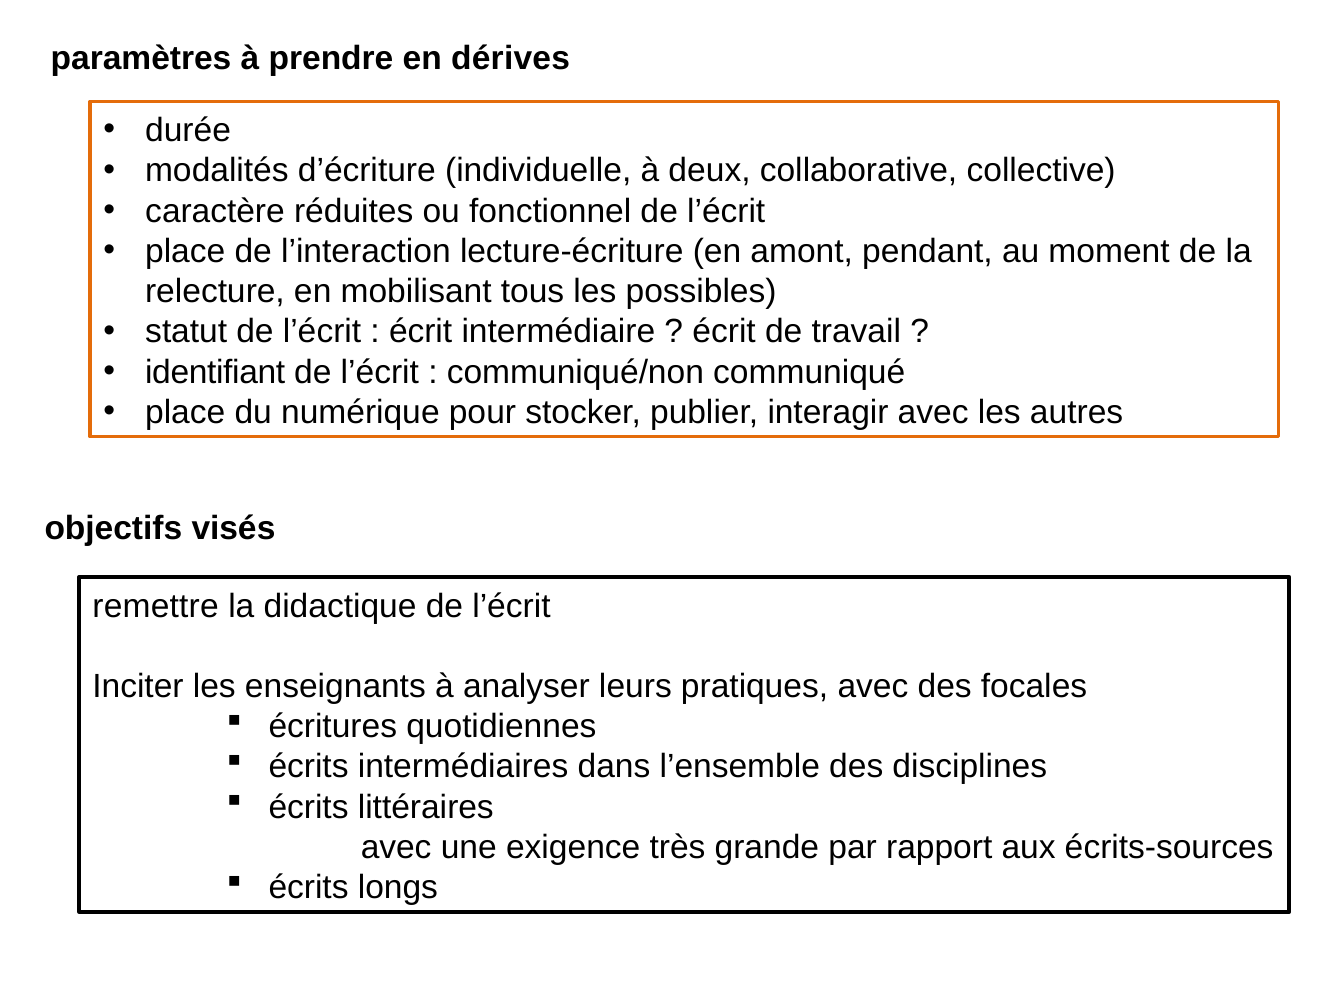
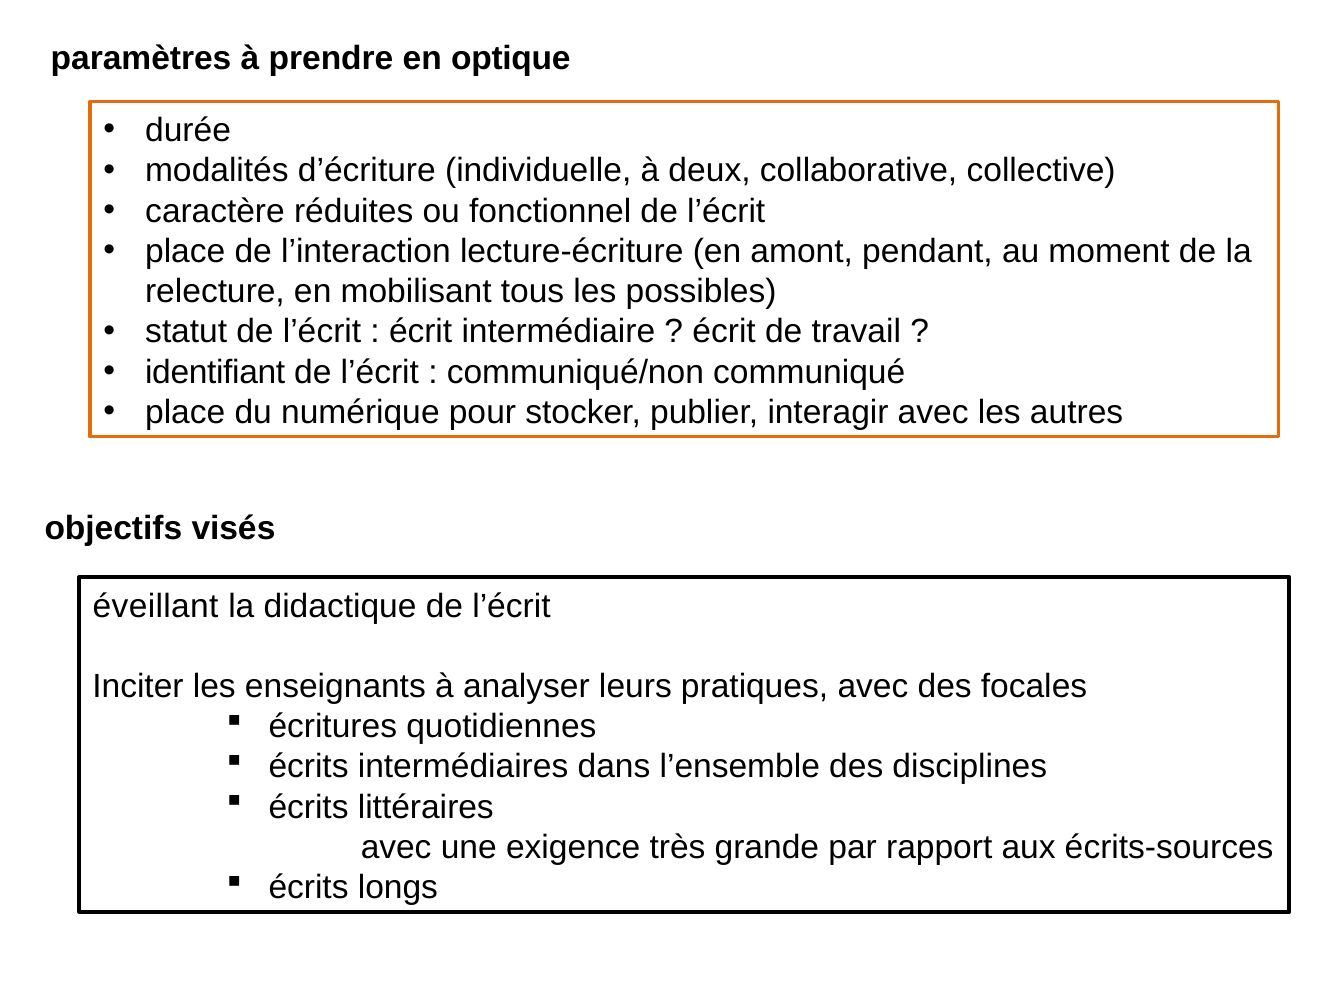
dérives: dérives -> optique
remettre: remettre -> éveillant
